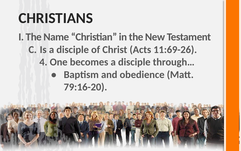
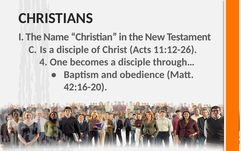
11:69-26: 11:69-26 -> 11:12-26
79:16-20: 79:16-20 -> 42:16-20
